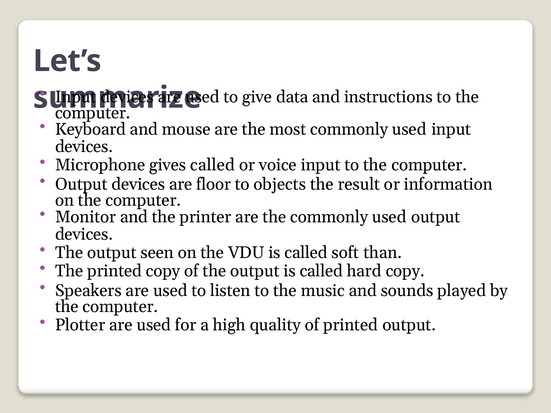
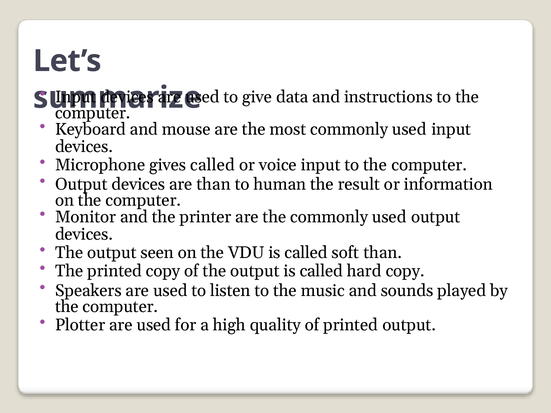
are floor: floor -> than
objects: objects -> human
